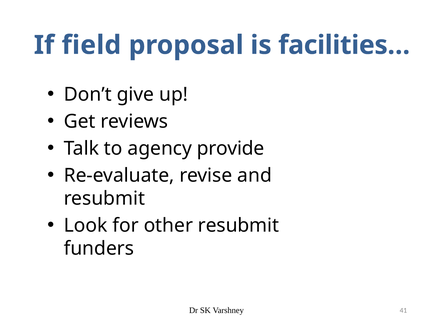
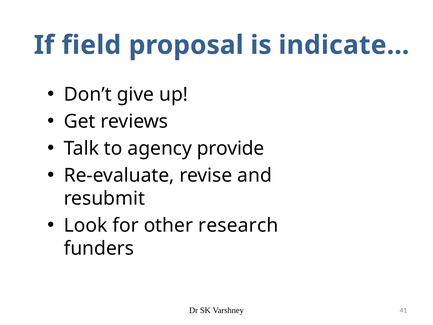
facilities…: facilities… -> indicate…
other resubmit: resubmit -> research
